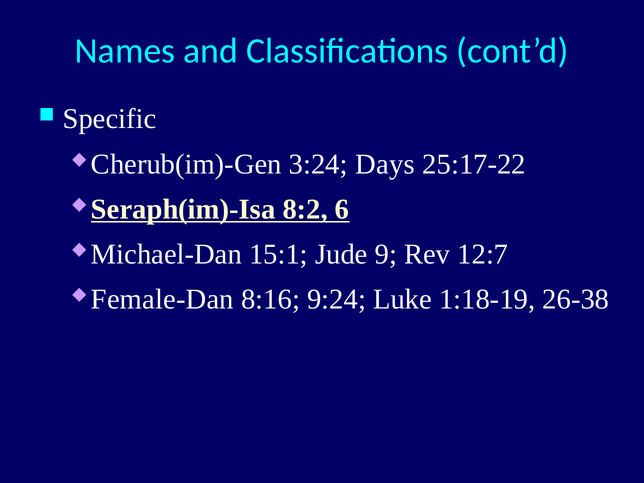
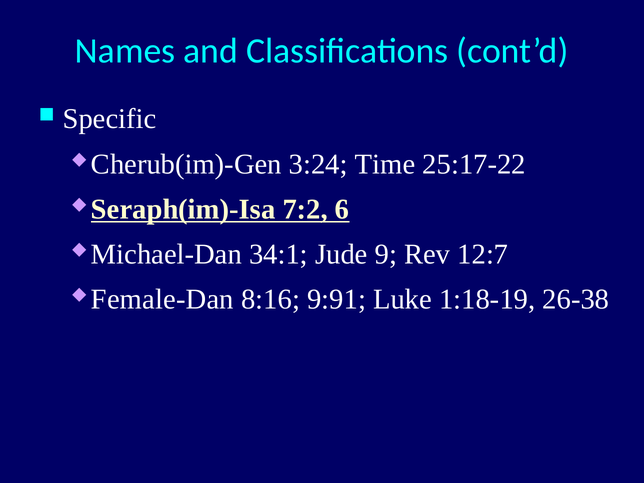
Days: Days -> Time
8:2: 8:2 -> 7:2
15:1: 15:1 -> 34:1
9:24: 9:24 -> 9:91
